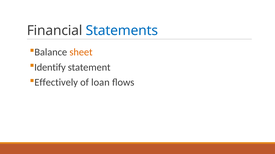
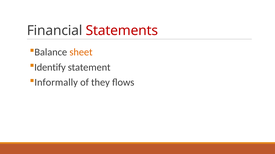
Statements colour: blue -> red
Effectively: Effectively -> Informally
loan: loan -> they
